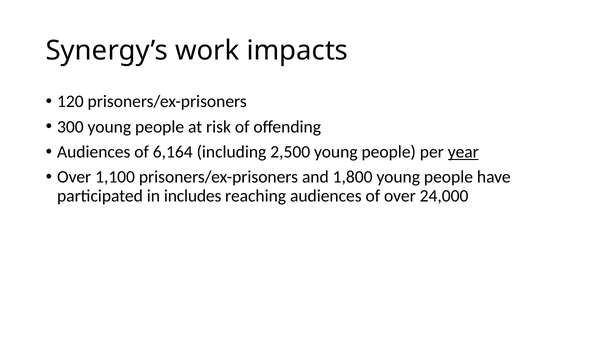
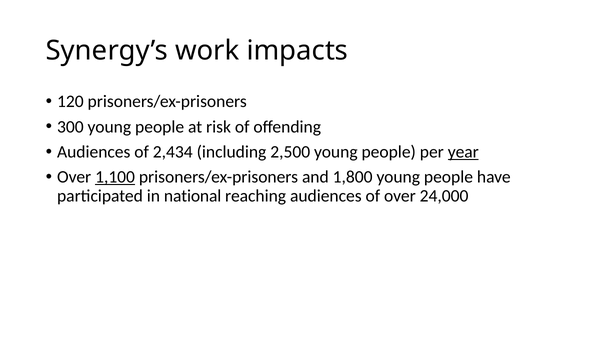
6,164: 6,164 -> 2,434
1,100 underline: none -> present
includes: includes -> national
